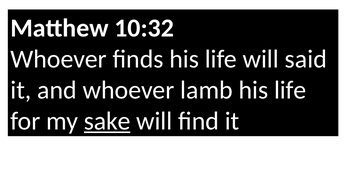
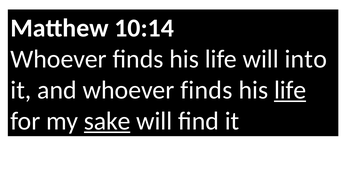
10:32: 10:32 -> 10:14
said: said -> into
and whoever lamb: lamb -> finds
life at (290, 90) underline: none -> present
